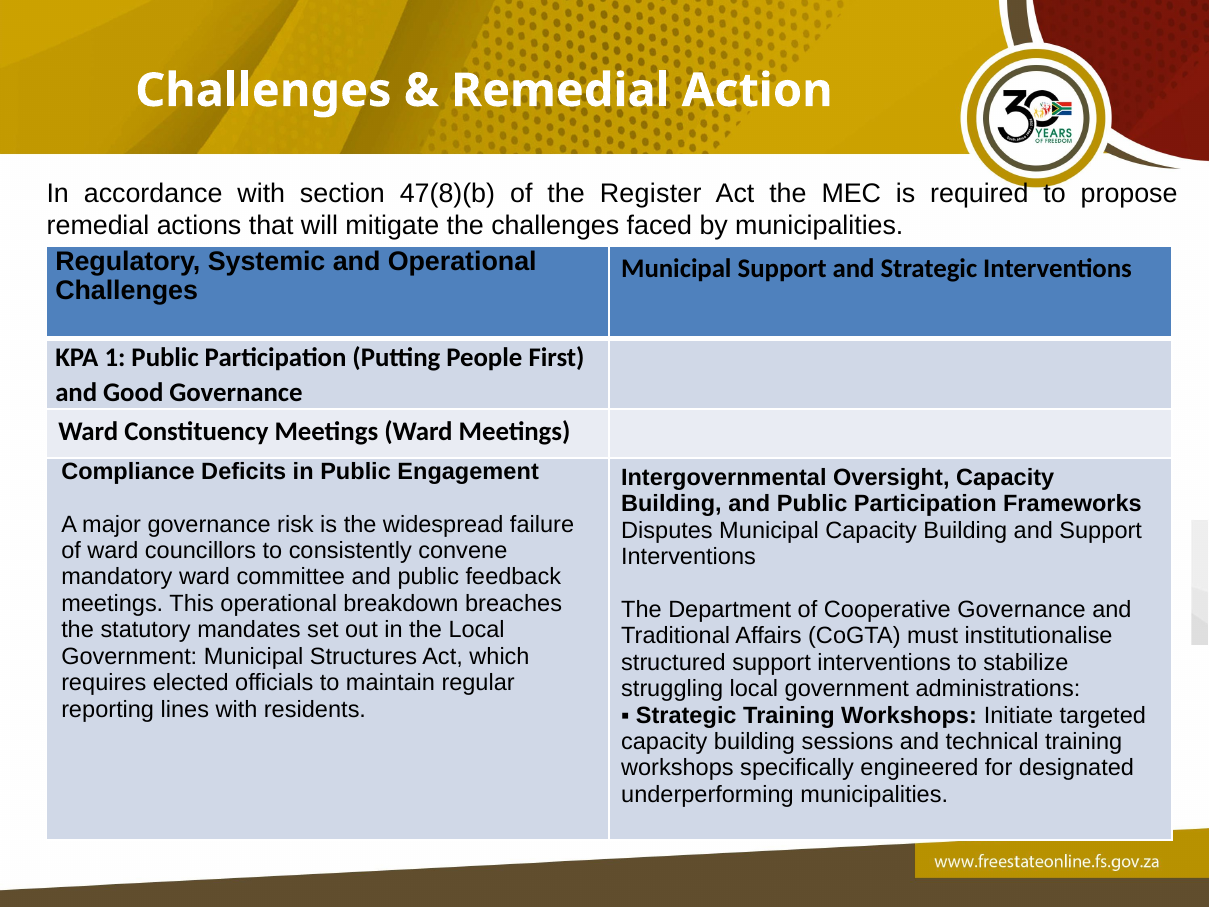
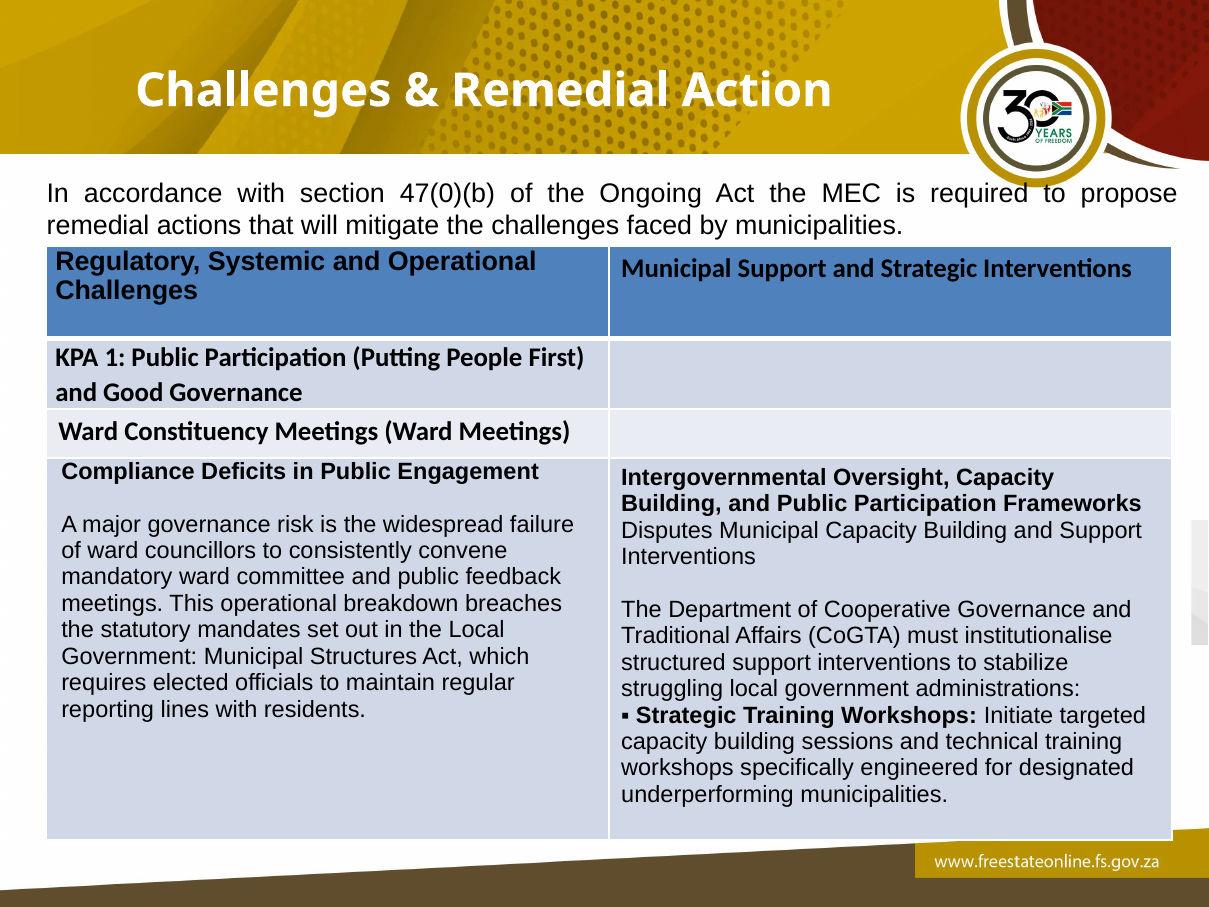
47(8)(b: 47(8)(b -> 47(0)(b
Register: Register -> Ongoing
